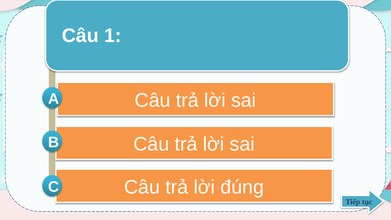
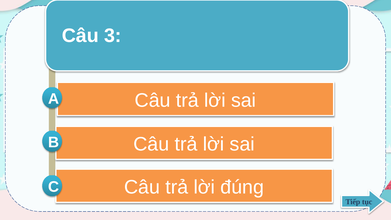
1: 1 -> 3
